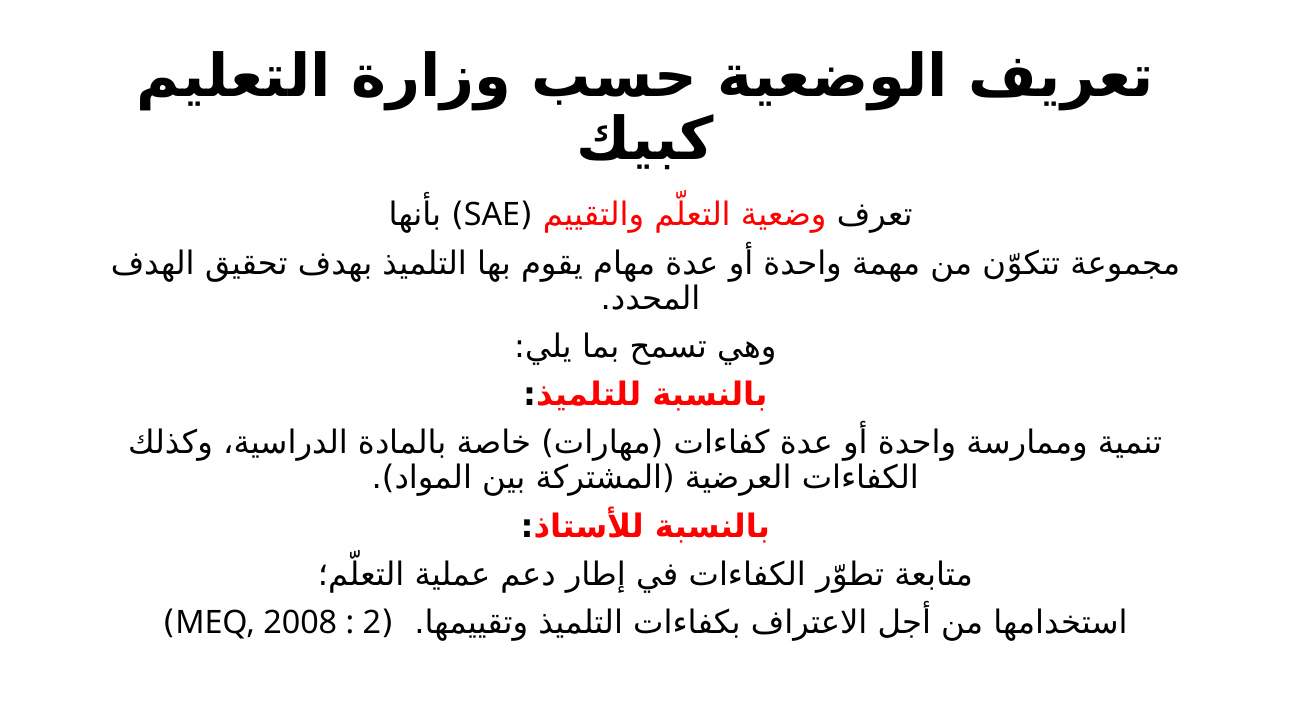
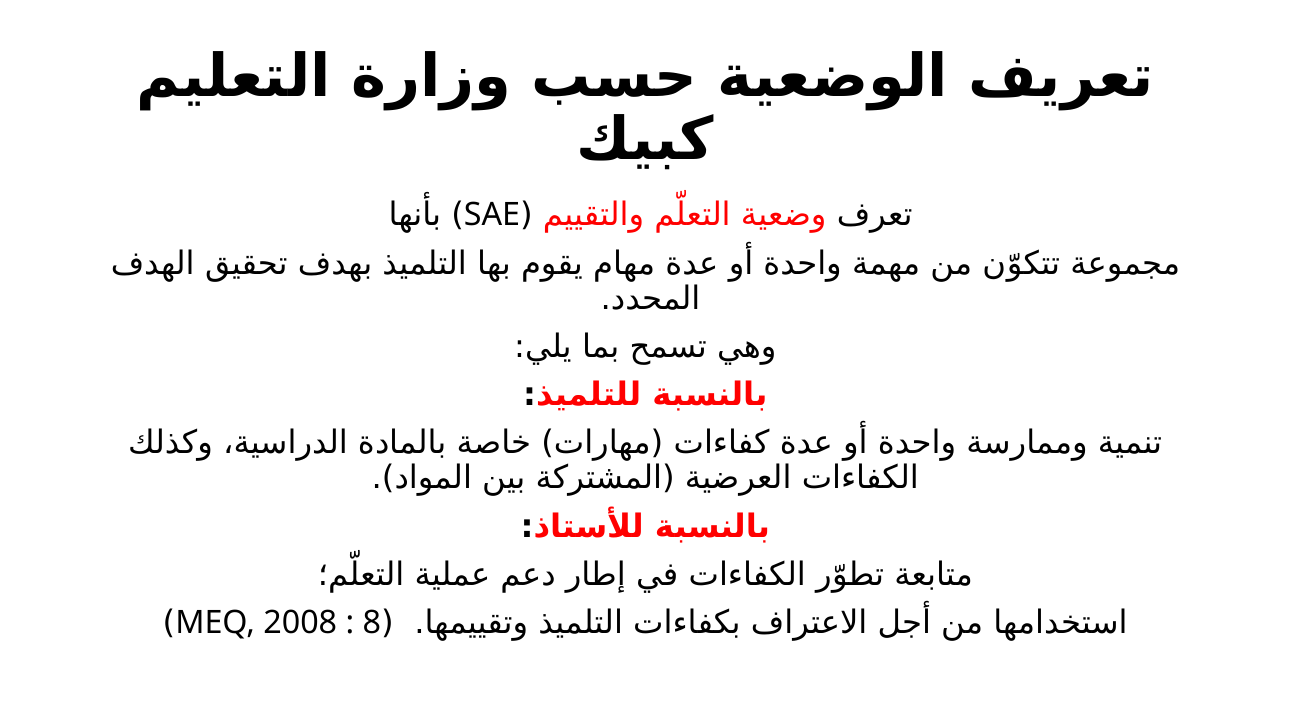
2: 2 -> 8
